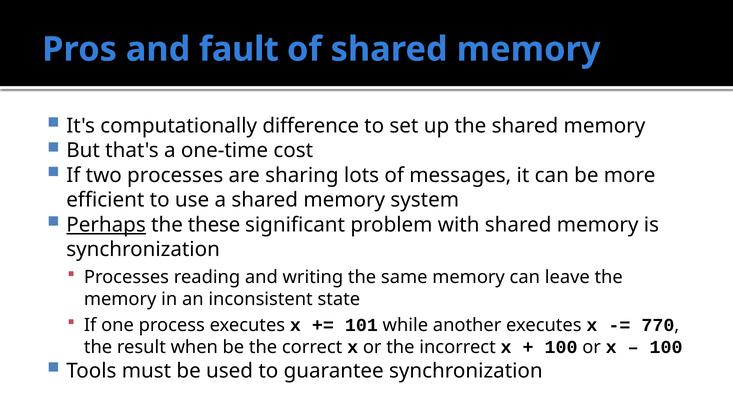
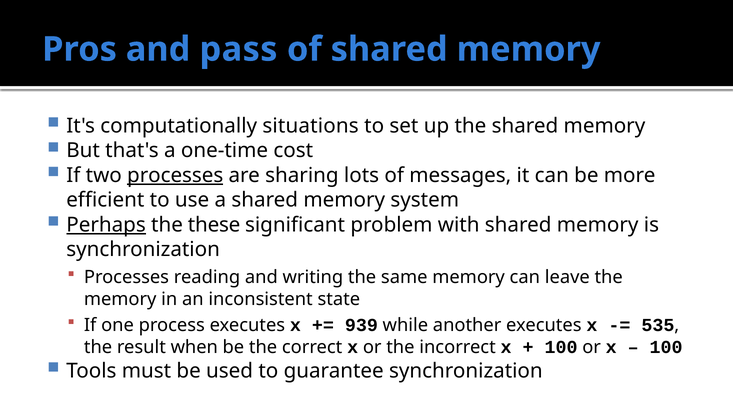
fault: fault -> pass
difference: difference -> situations
processes at (175, 176) underline: none -> present
101: 101 -> 939
770: 770 -> 535
